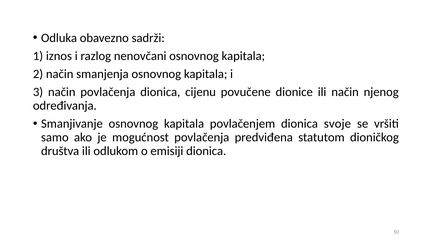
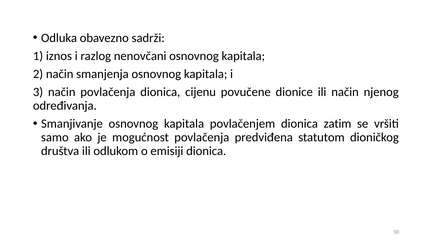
svoje: svoje -> zatim
